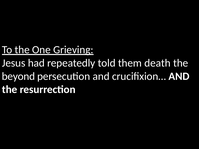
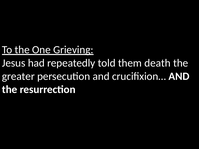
beyond: beyond -> greater
